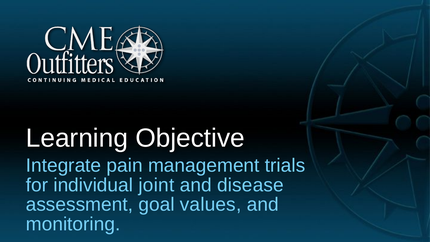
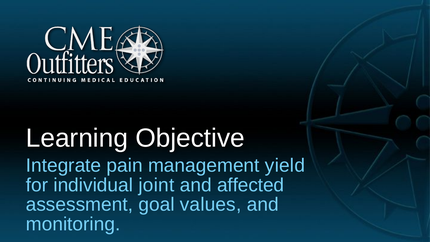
trials: trials -> yield
disease: disease -> affected
